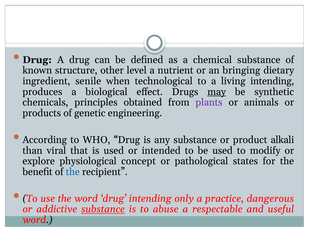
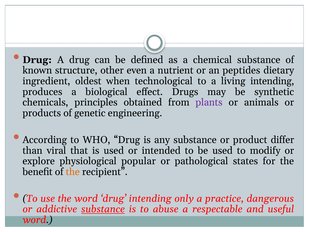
level: level -> even
bringing: bringing -> peptides
senile: senile -> oldest
may underline: present -> none
alkali: alkali -> differ
concept: concept -> popular
the at (73, 172) colour: blue -> orange
